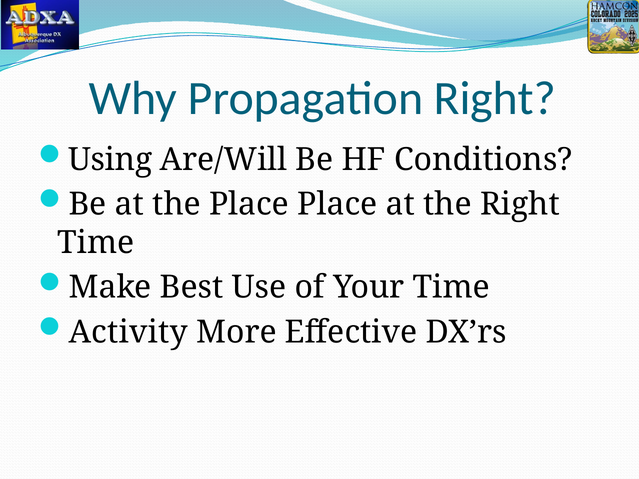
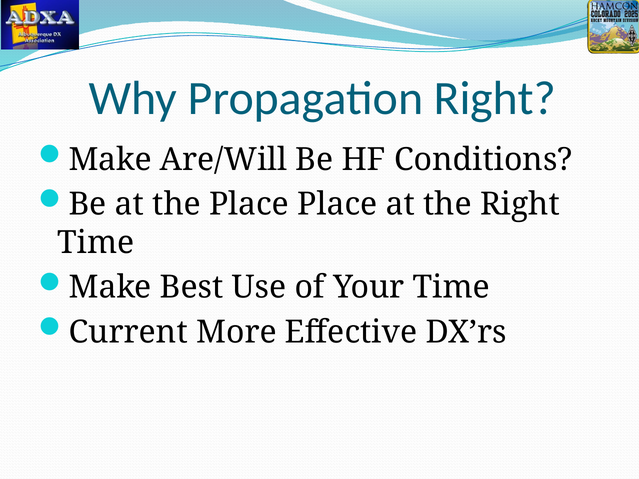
Using at (110, 160): Using -> Make
Activity: Activity -> Current
